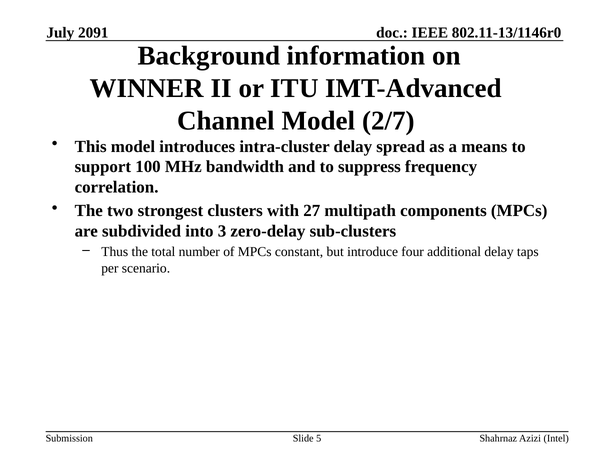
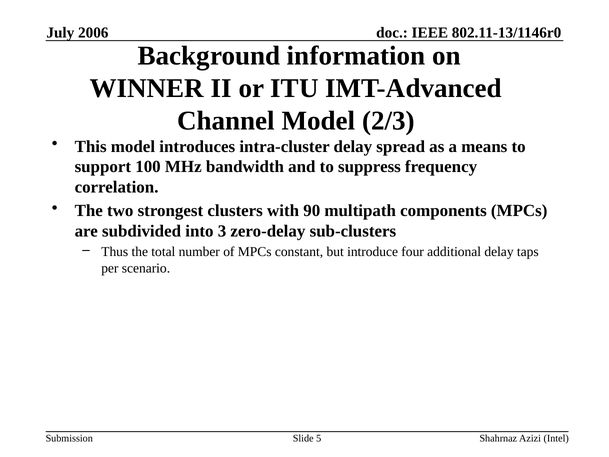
2091: 2091 -> 2006
2/7: 2/7 -> 2/3
27: 27 -> 90
